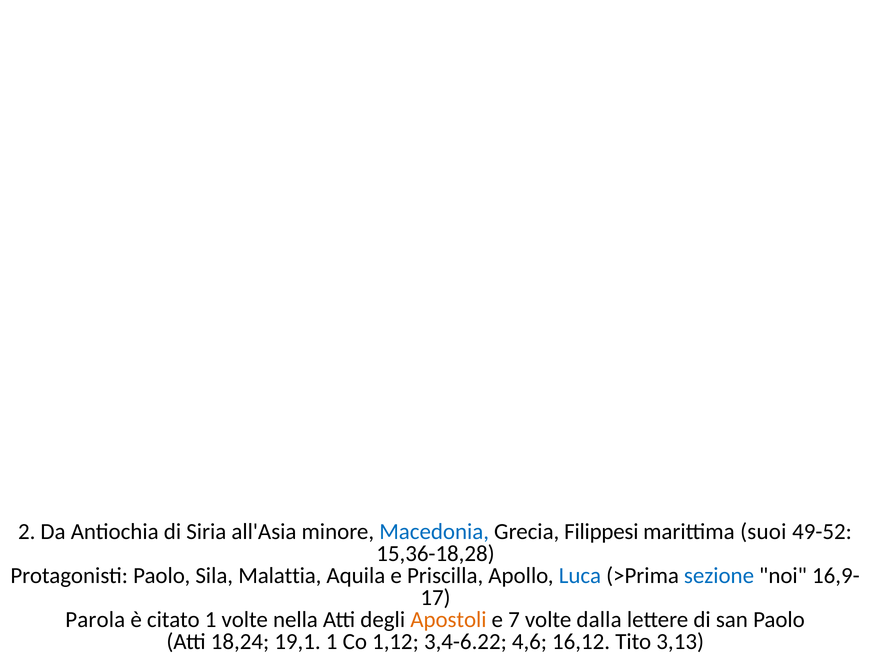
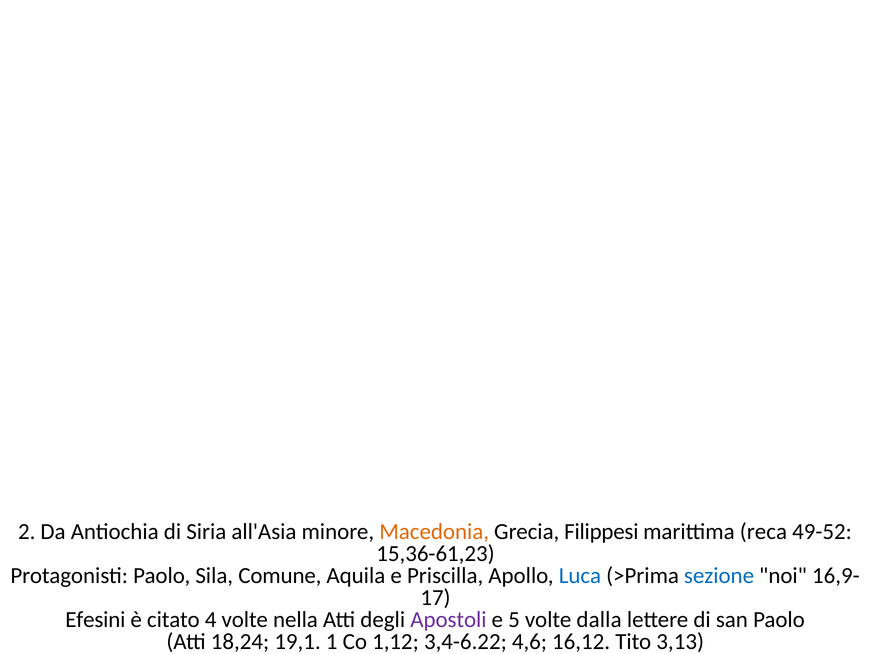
Macedonia colour: blue -> orange
suoi: suoi -> reca
15,36-18,28: 15,36-18,28 -> 15,36-61,23
Malattia: Malattia -> Comune
Parola: Parola -> Efesini
citato 1: 1 -> 4
Apostoli colour: orange -> purple
7: 7 -> 5
